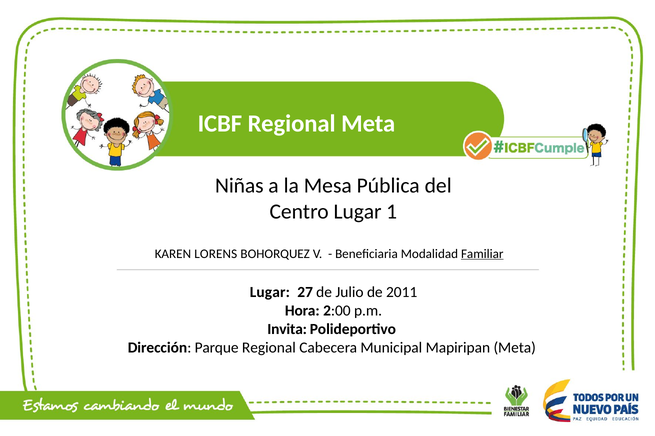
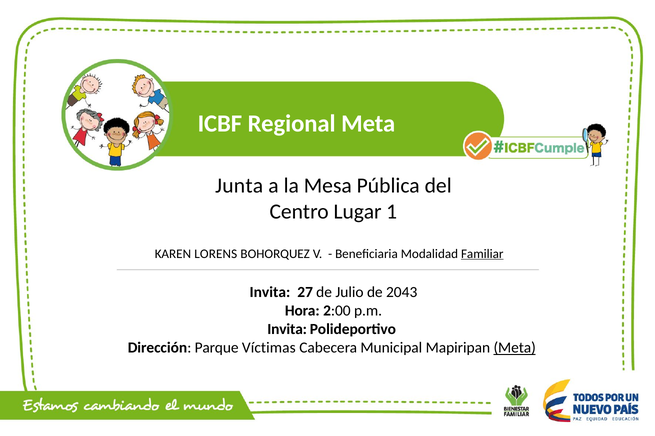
Niñas: Niñas -> Junta
Lugar at (270, 293): Lugar -> Invita
2011: 2011 -> 2043
Parque Regional: Regional -> Víctimas
Meta at (515, 348) underline: none -> present
